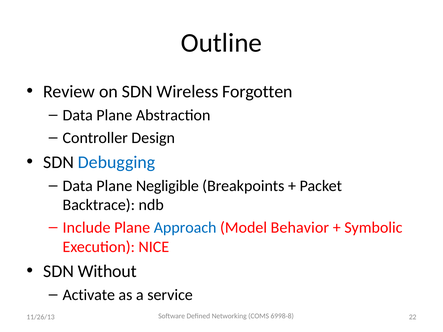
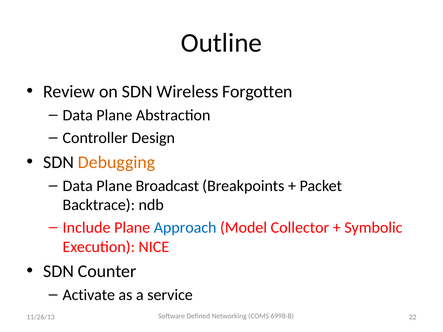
Debugging colour: blue -> orange
Negligible: Negligible -> Broadcast
Behavior: Behavior -> Collector
Without: Without -> Counter
